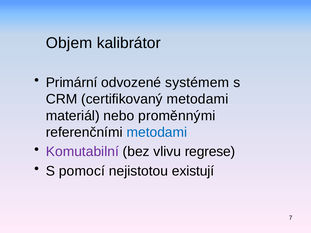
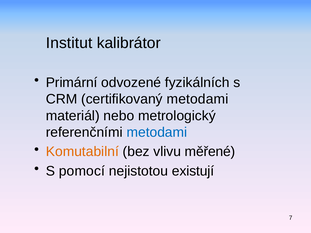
Objem: Objem -> Institut
systémem: systémem -> fyzikálních
proměnnými: proměnnými -> metrologický
Komutabilní colour: purple -> orange
regrese: regrese -> měřené
